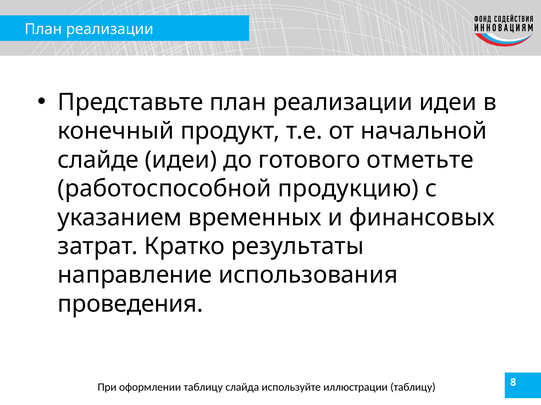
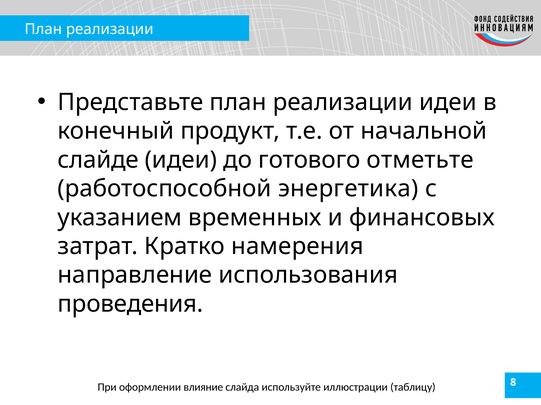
продукцию: продукцию -> энергетика
результаты: результаты -> намерения
оформлении таблицу: таблицу -> влияние
